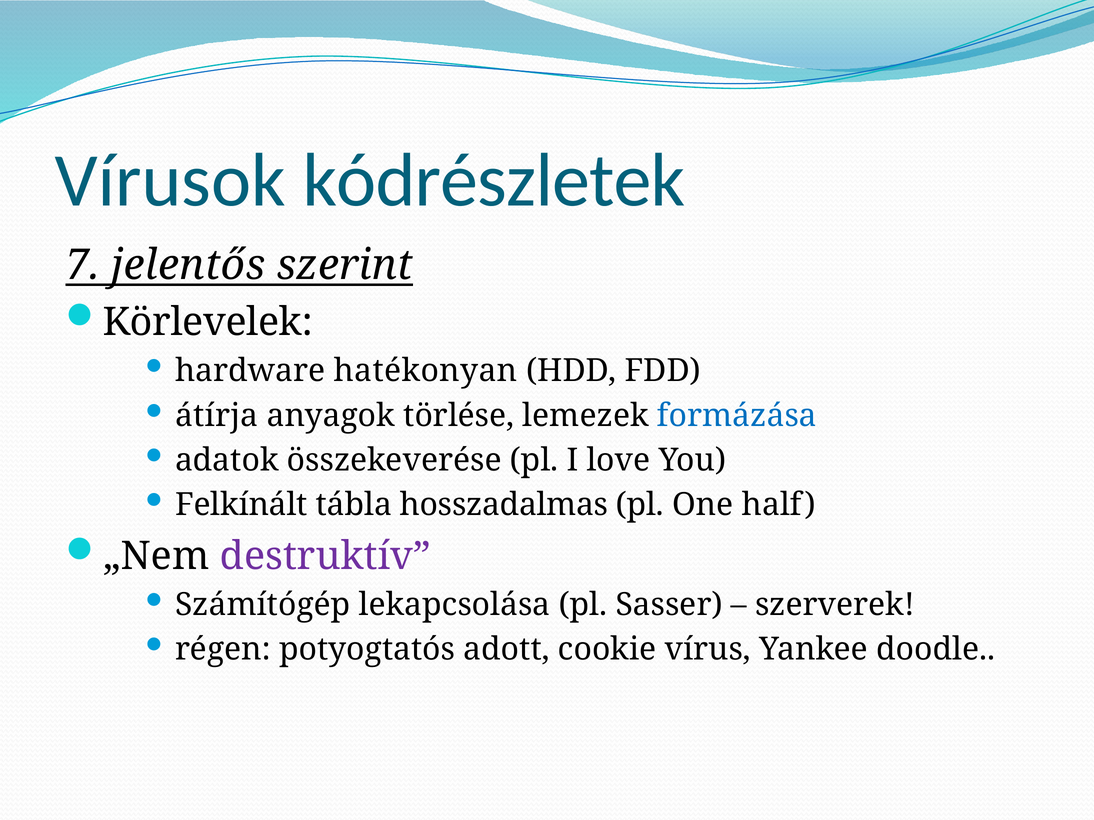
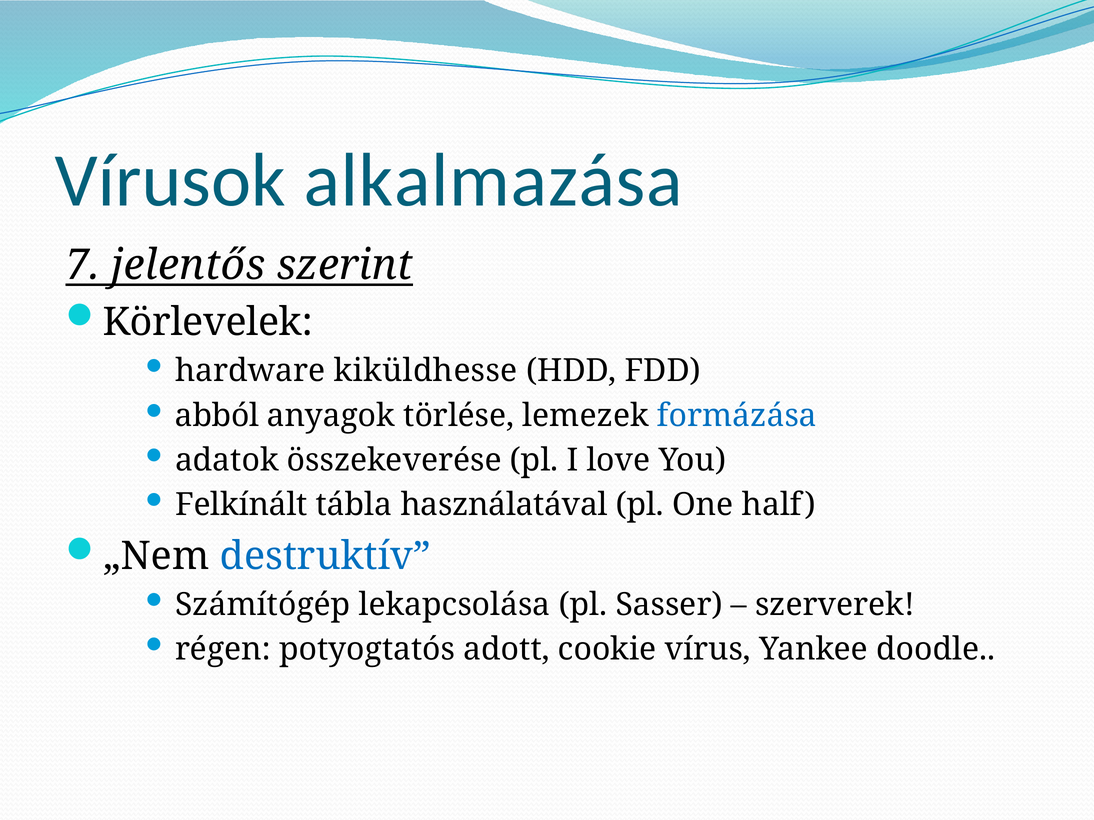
kódrészletek: kódrészletek -> alkalmazása
hatékonyan: hatékonyan -> kiküldhesse
átírja: átírja -> abból
hosszadalmas: hosszadalmas -> használatával
destruktív colour: purple -> blue
